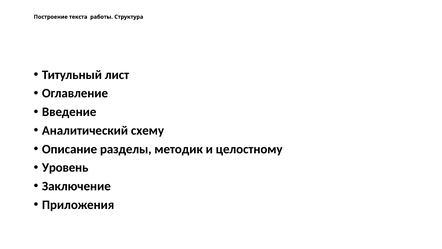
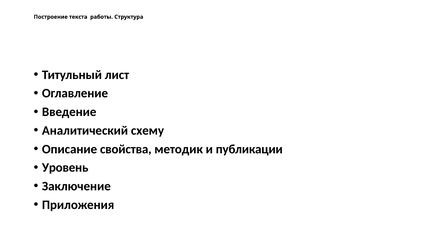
разделы: разделы -> свойства
целостному: целостному -> публикации
